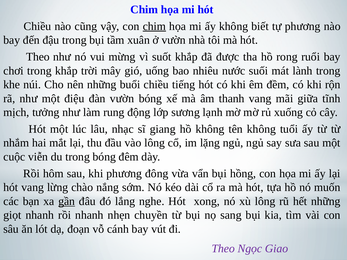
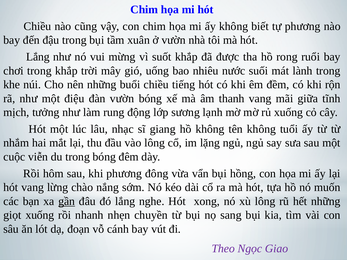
chim at (154, 26) underline: present -> none
Theo at (38, 57): Theo -> Lắng
giọt nhanh: nhanh -> xuống
